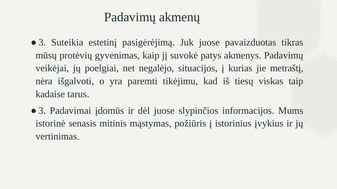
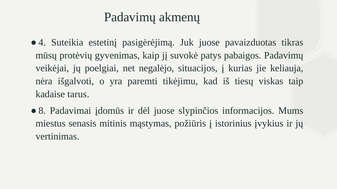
3 at (42, 42): 3 -> 4
akmenys: akmenys -> pabaigos
metraštį: metraštį -> keliauja
3 at (42, 111): 3 -> 8
istorinė: istorinė -> miestus
